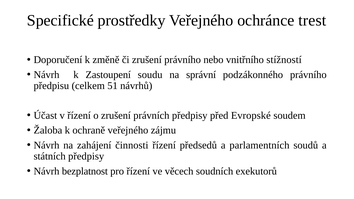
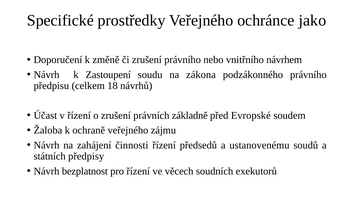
trest: trest -> jako
stížností: stížností -> návrhem
správní: správní -> zákona
51: 51 -> 18
právních předpisy: předpisy -> základně
parlamentních: parlamentních -> ustanovenému
